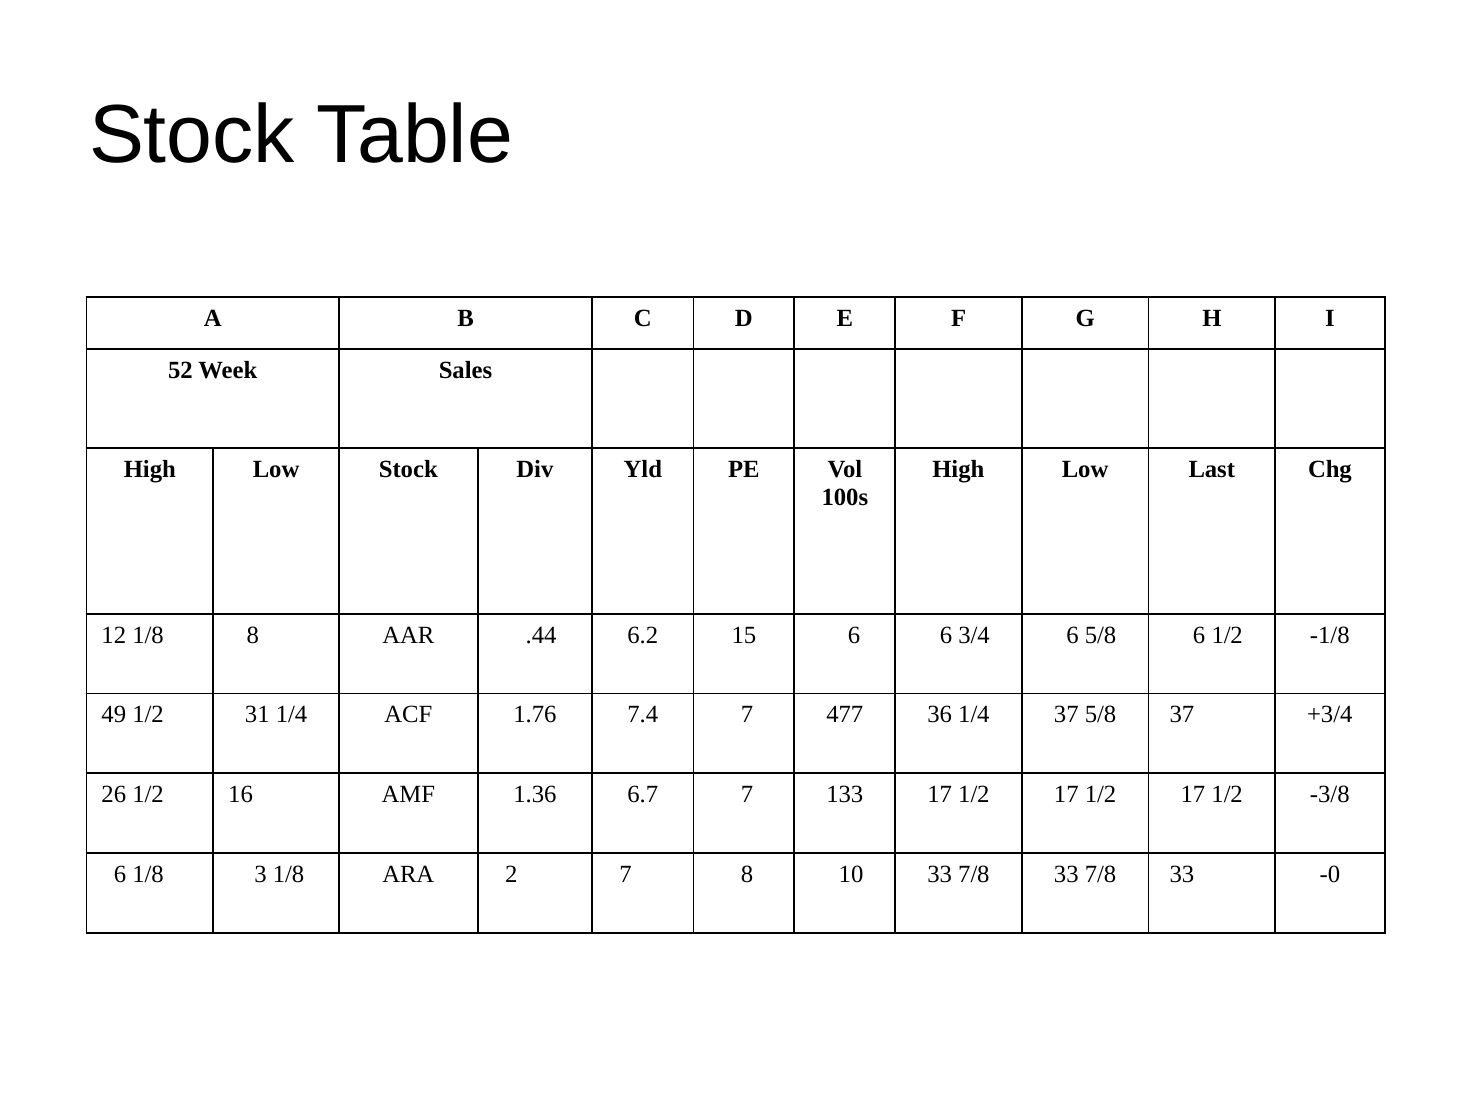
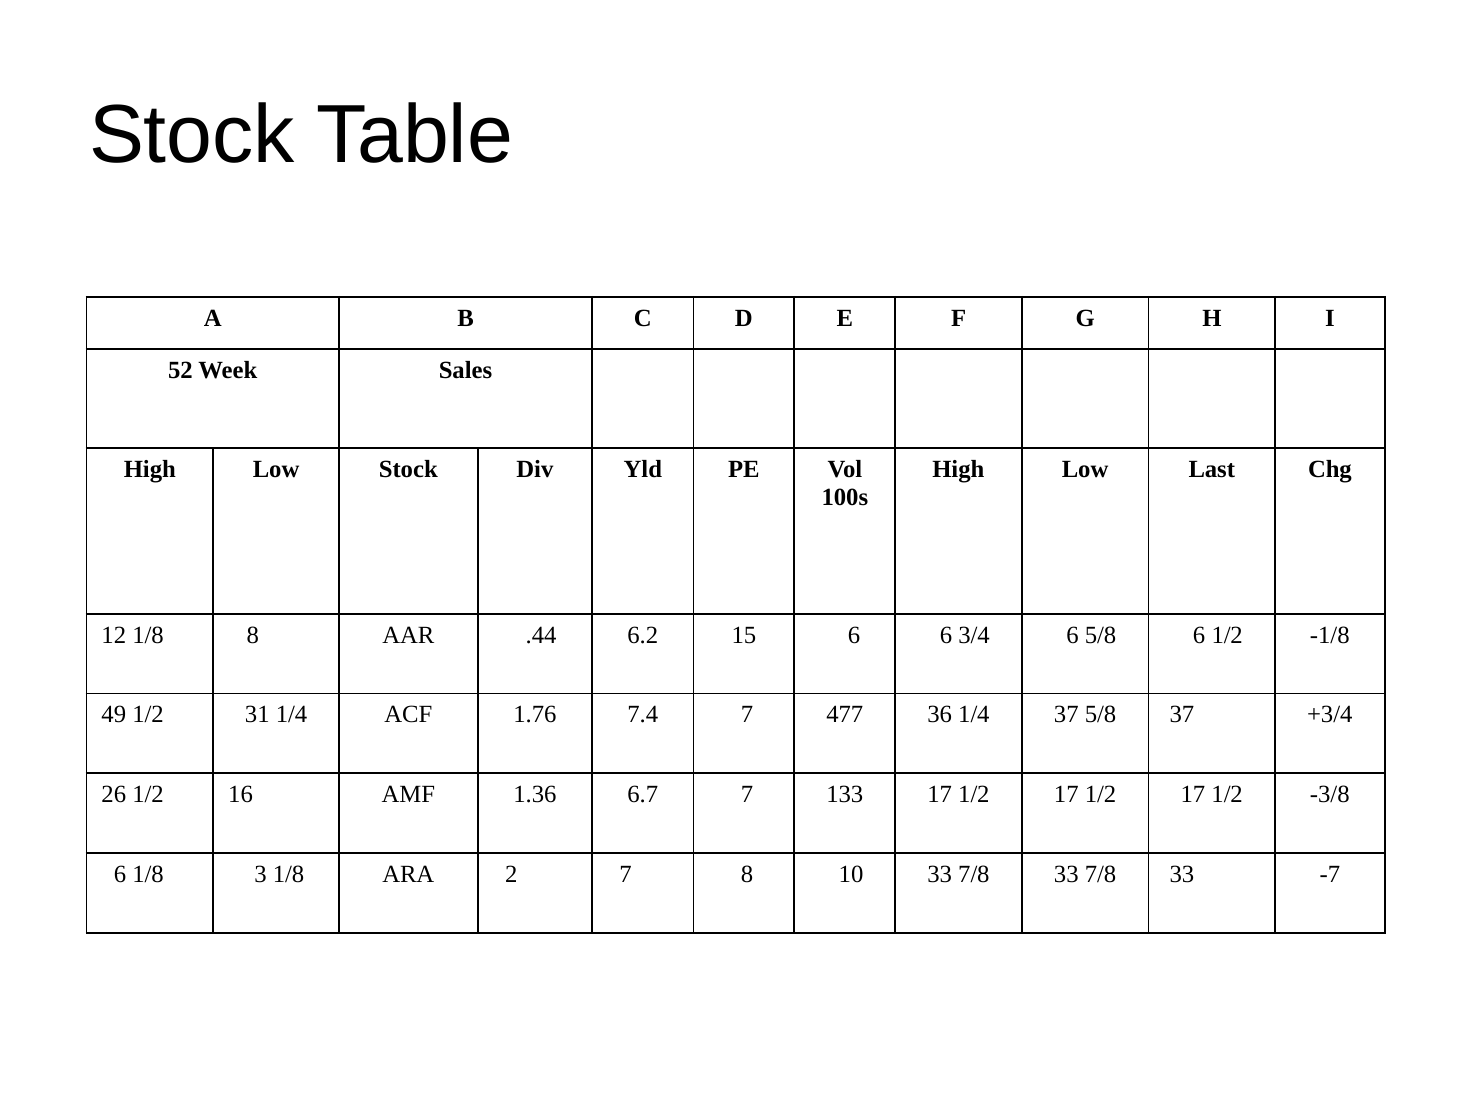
-0: -0 -> -7
